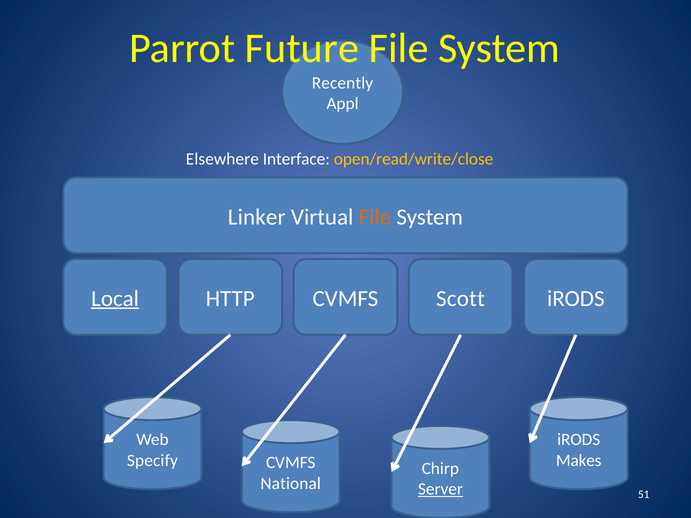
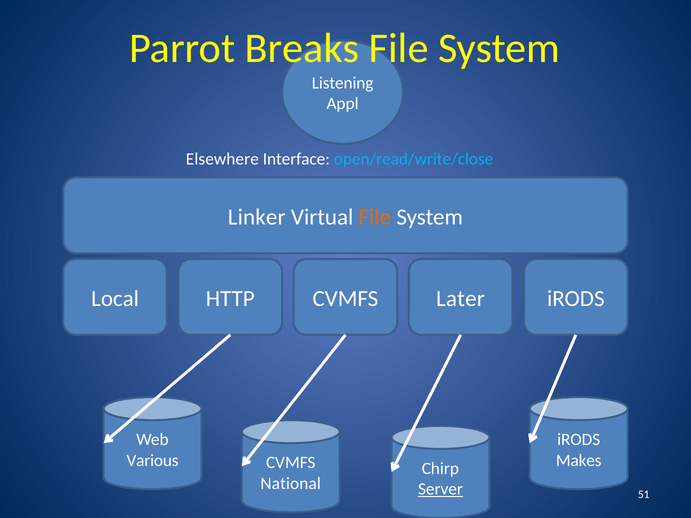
Future: Future -> Breaks
Recently: Recently -> Listening
open/read/write/close colour: yellow -> light blue
Local underline: present -> none
Scott: Scott -> Later
Specify: Specify -> Various
